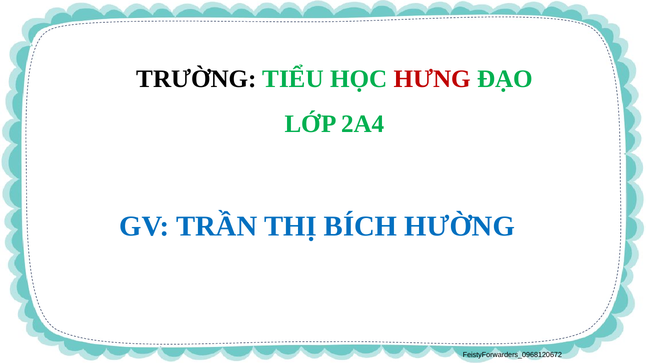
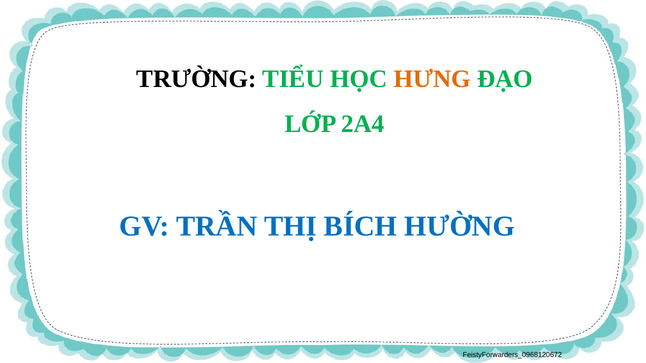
HƯNG colour: red -> orange
